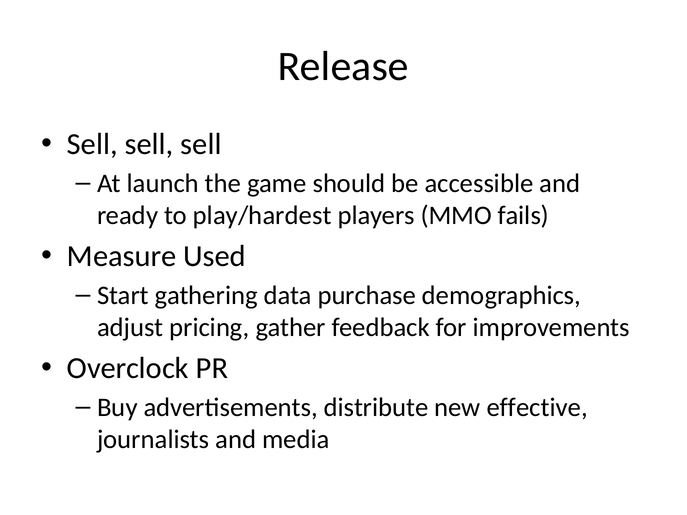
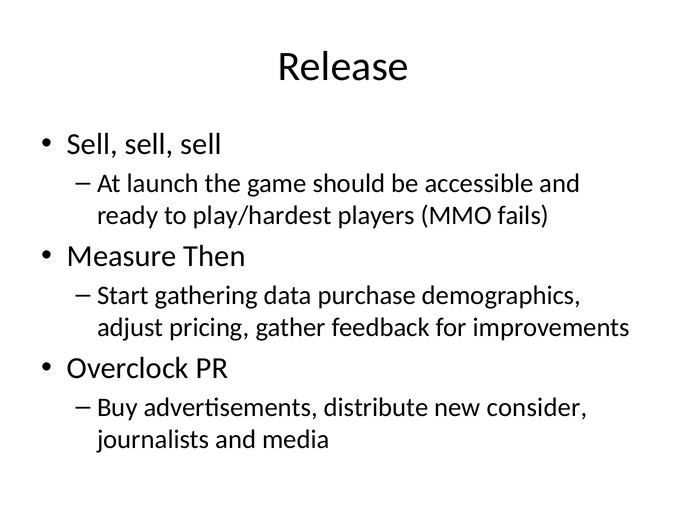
Used: Used -> Then
effective: effective -> consider
